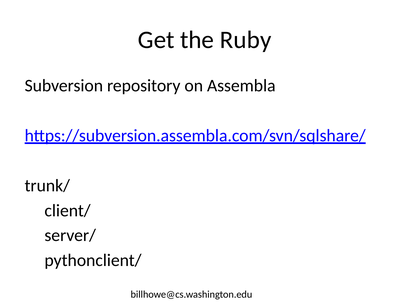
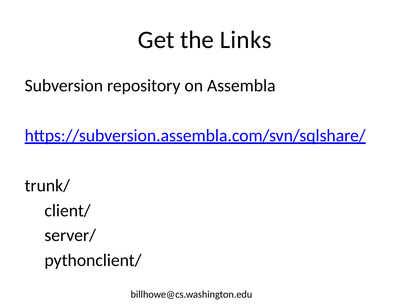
Ruby: Ruby -> Links
